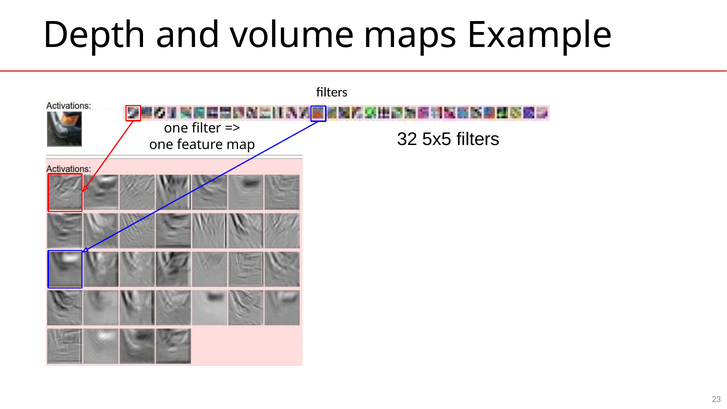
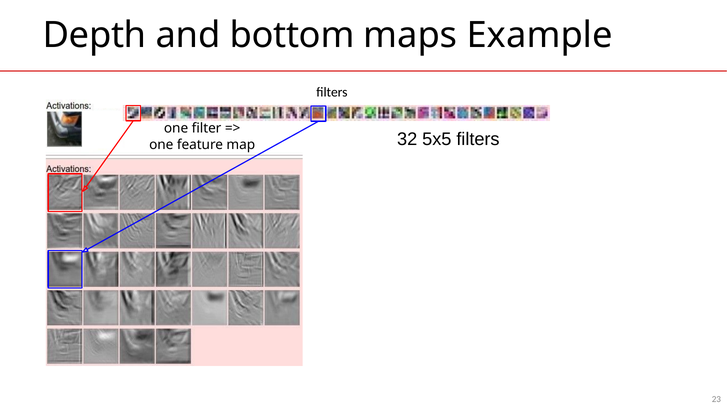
volume: volume -> bottom
